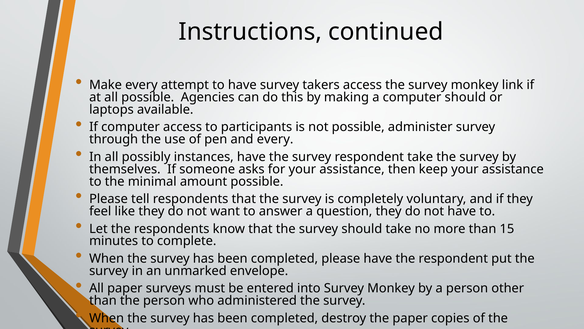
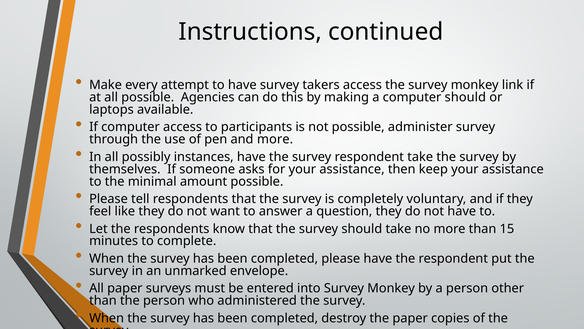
and every: every -> more
